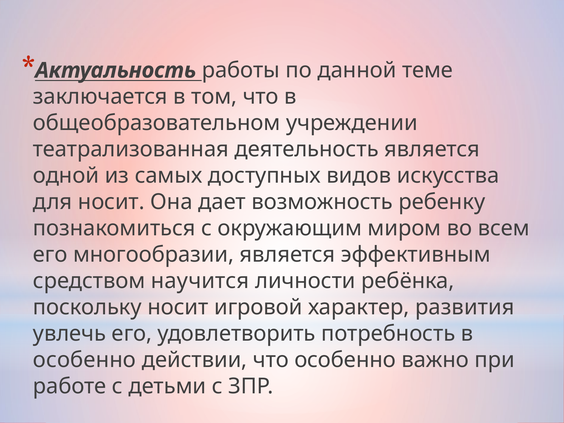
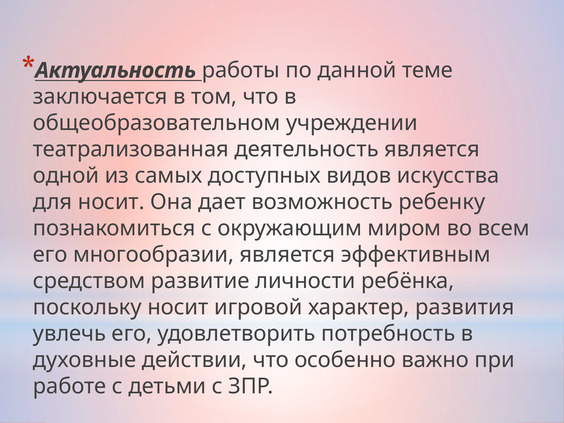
научится: научится -> развитие
особенно at (84, 360): особенно -> духовные
